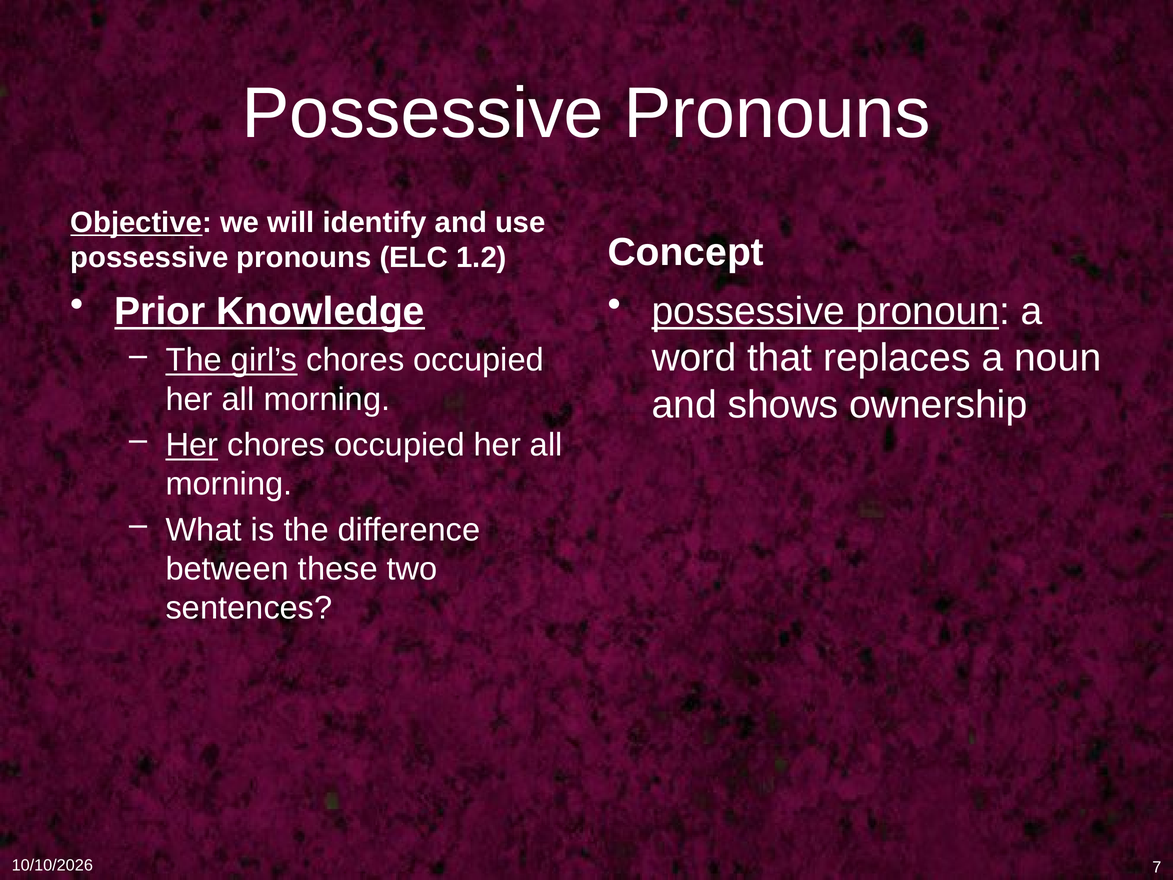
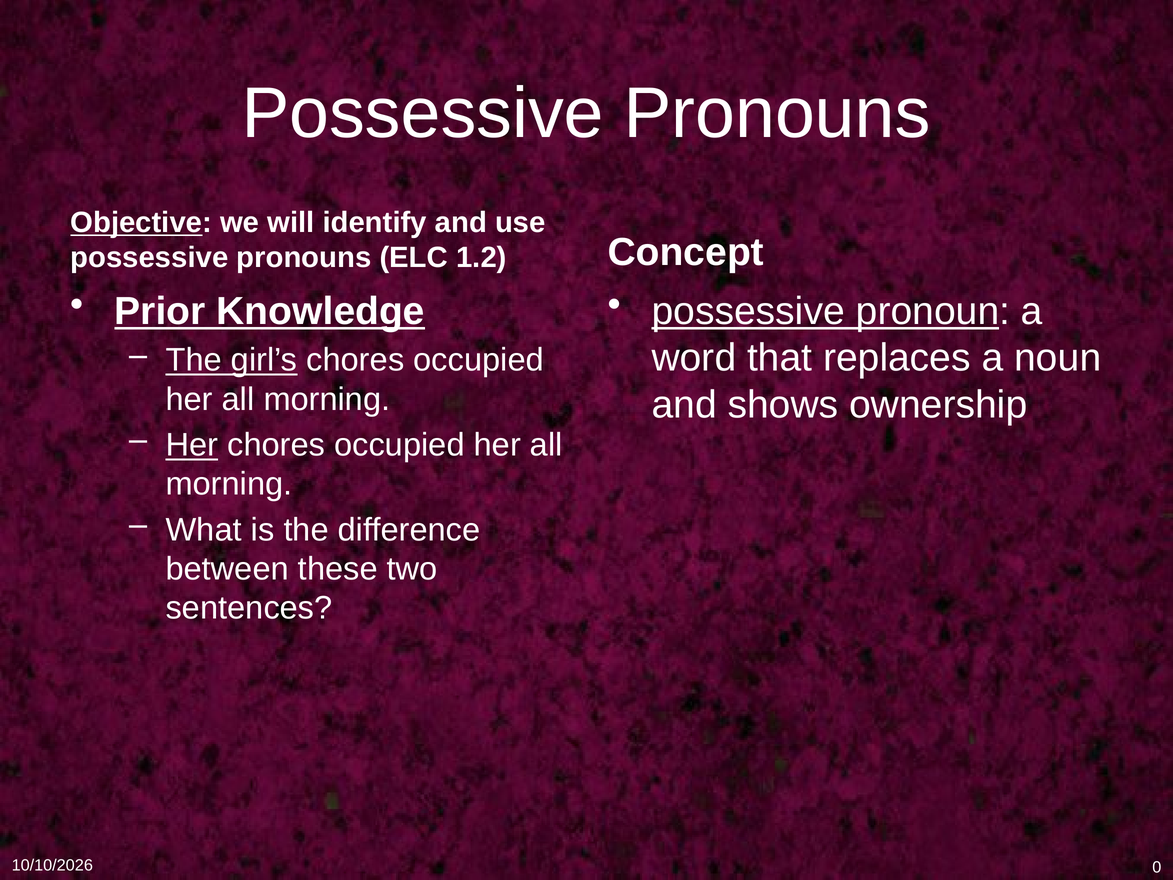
7: 7 -> 0
